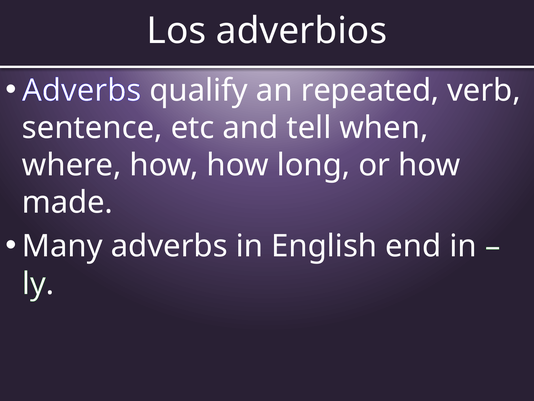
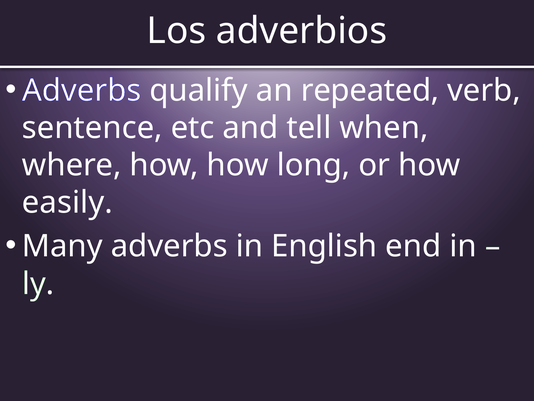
made: made -> easily
